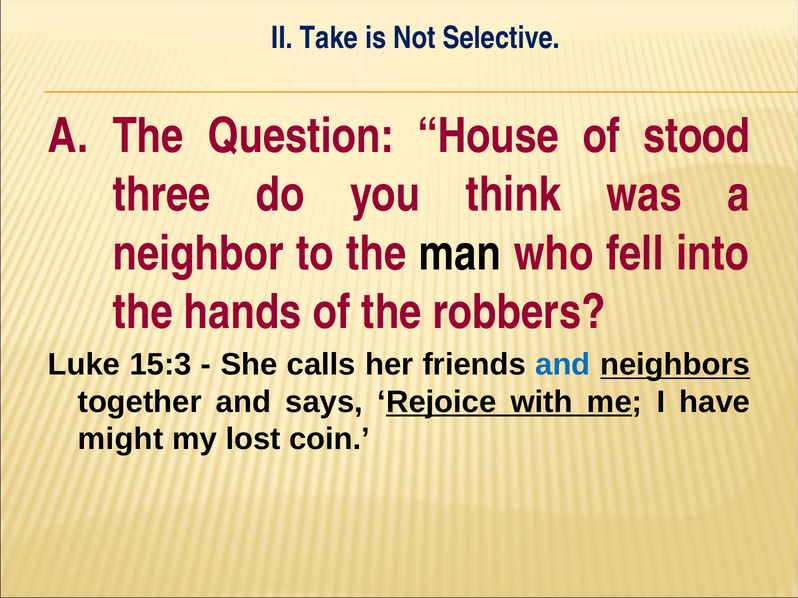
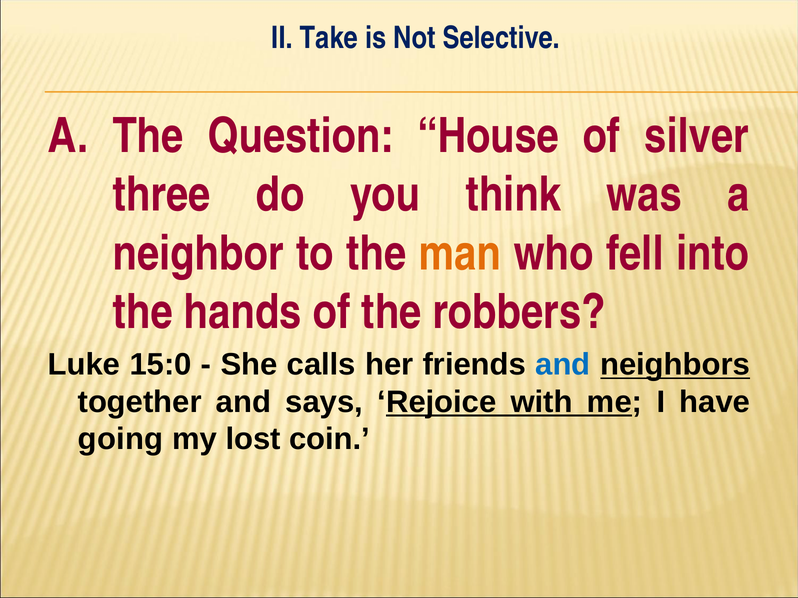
stood: stood -> silver
man colour: black -> orange
15:3: 15:3 -> 15:0
might: might -> going
